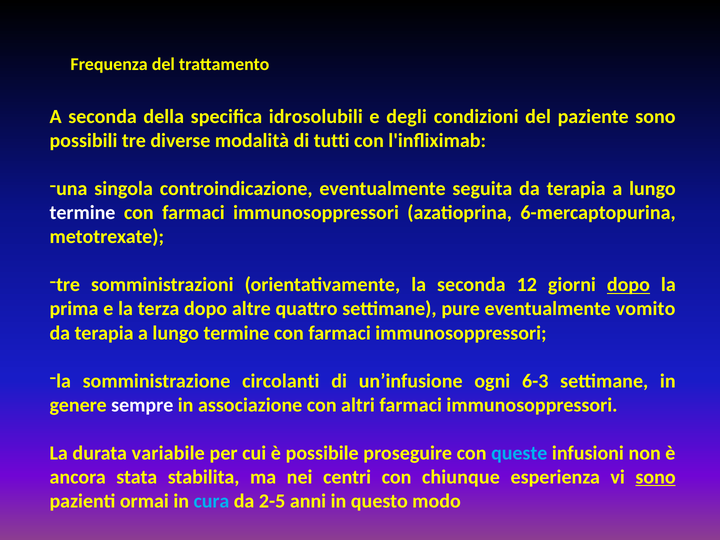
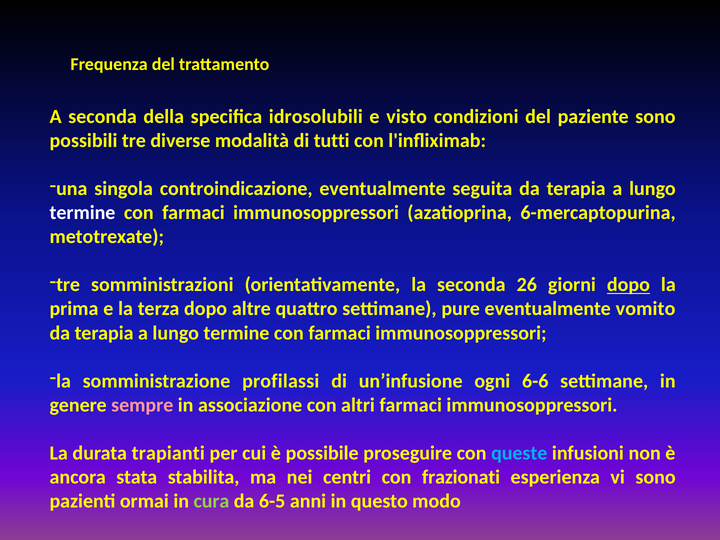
degli: degli -> visto
12: 12 -> 26
circolanti: circolanti -> profilassi
6-3: 6-3 -> 6-6
sempre colour: white -> pink
variabile: variabile -> trapianti
chiunque: chiunque -> frazionati
sono at (656, 477) underline: present -> none
cura colour: light blue -> light green
2-5: 2-5 -> 6-5
